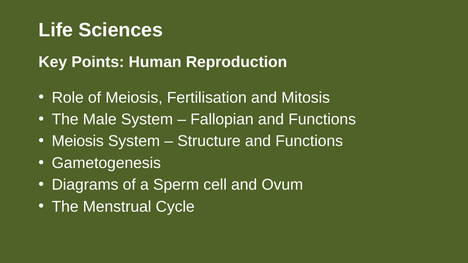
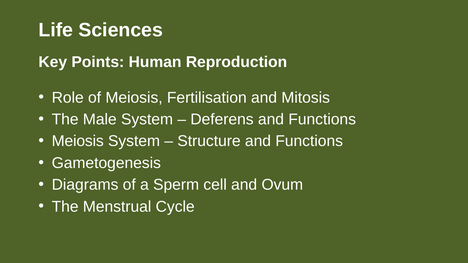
Fallopian: Fallopian -> Deferens
